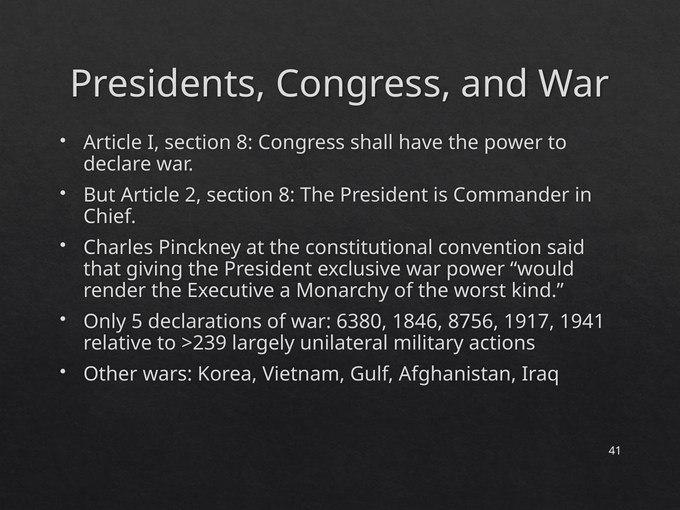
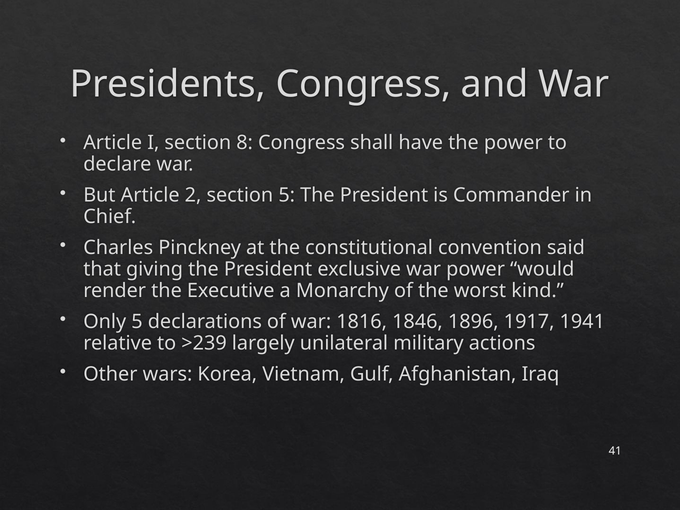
2 section 8: 8 -> 5
6380: 6380 -> 1816
8756: 8756 -> 1896
